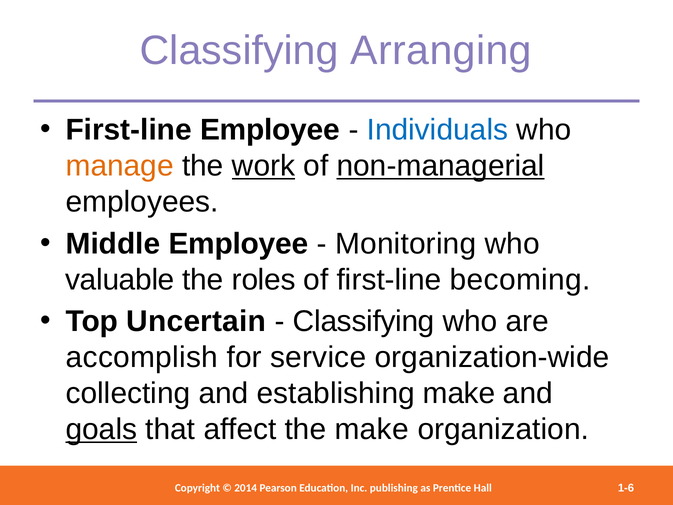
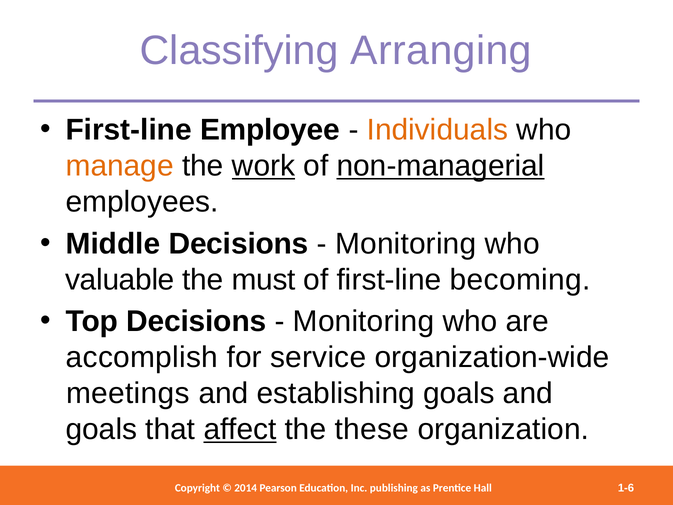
Individuals colour: blue -> orange
Middle Employee: Employee -> Decisions
roles: roles -> must
Top Uncertain: Uncertain -> Decisions
Classifying at (364, 321): Classifying -> Monitoring
collecting: collecting -> meetings
establishing make: make -> goals
goals at (101, 429) underline: present -> none
affect underline: none -> present
the make: make -> these
